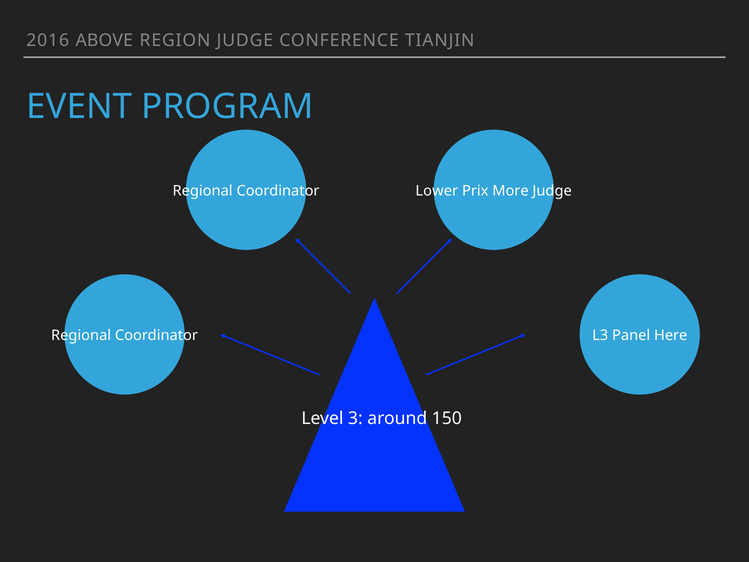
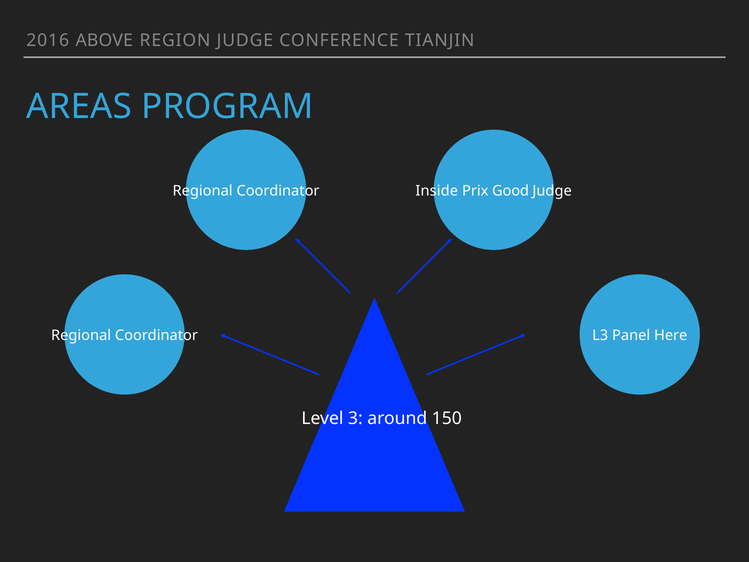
EVENT: EVENT -> AREAS
Lower: Lower -> Inside
More: More -> Good
